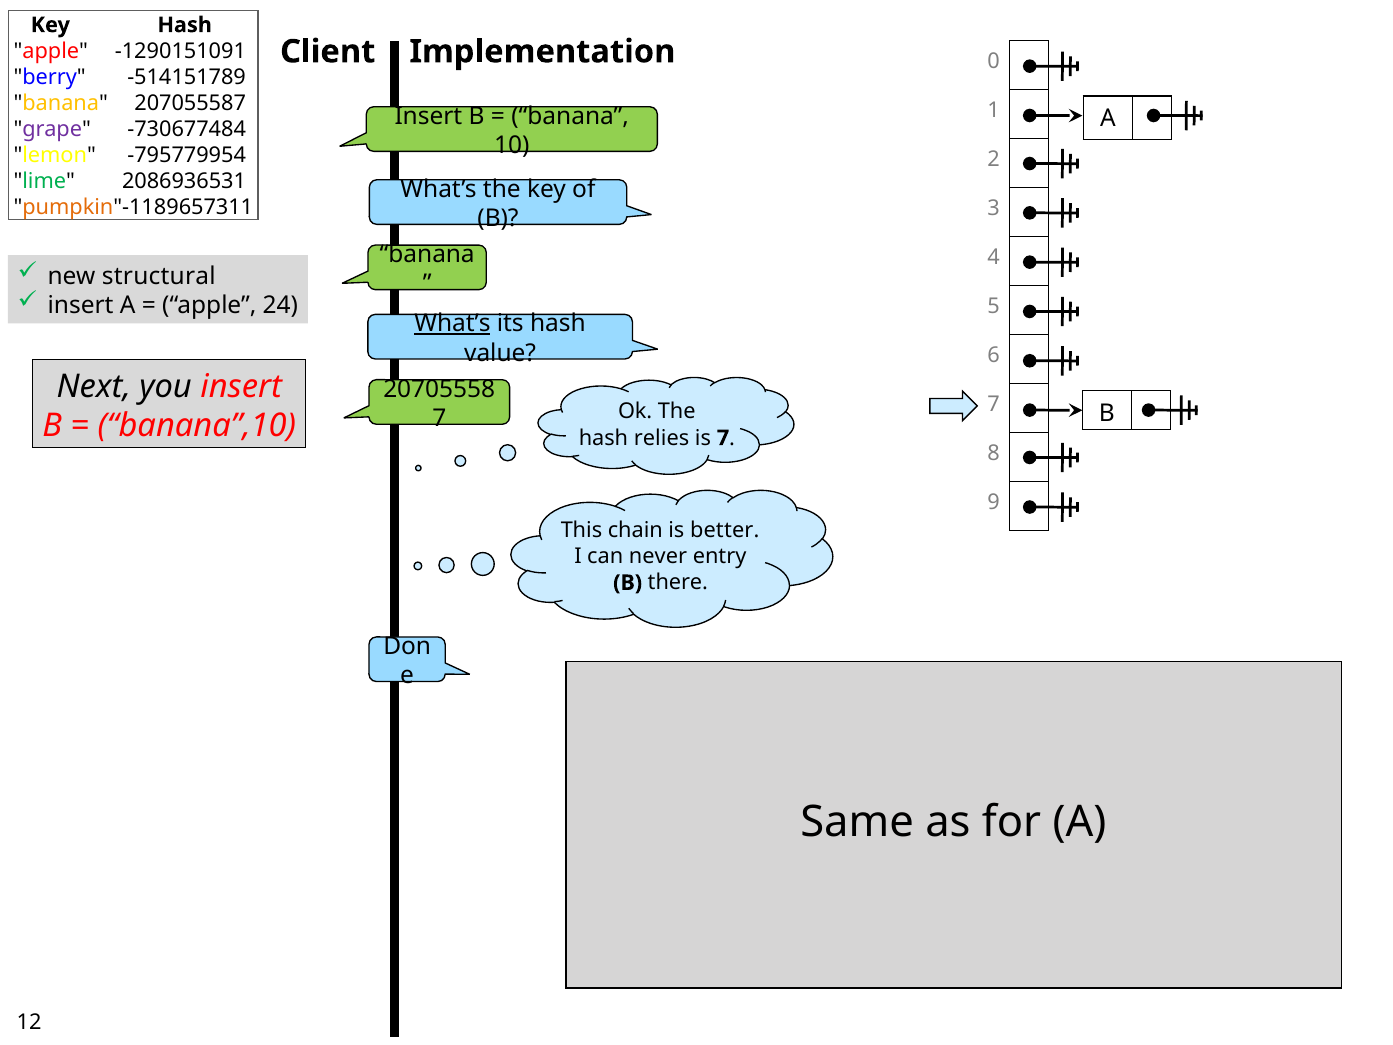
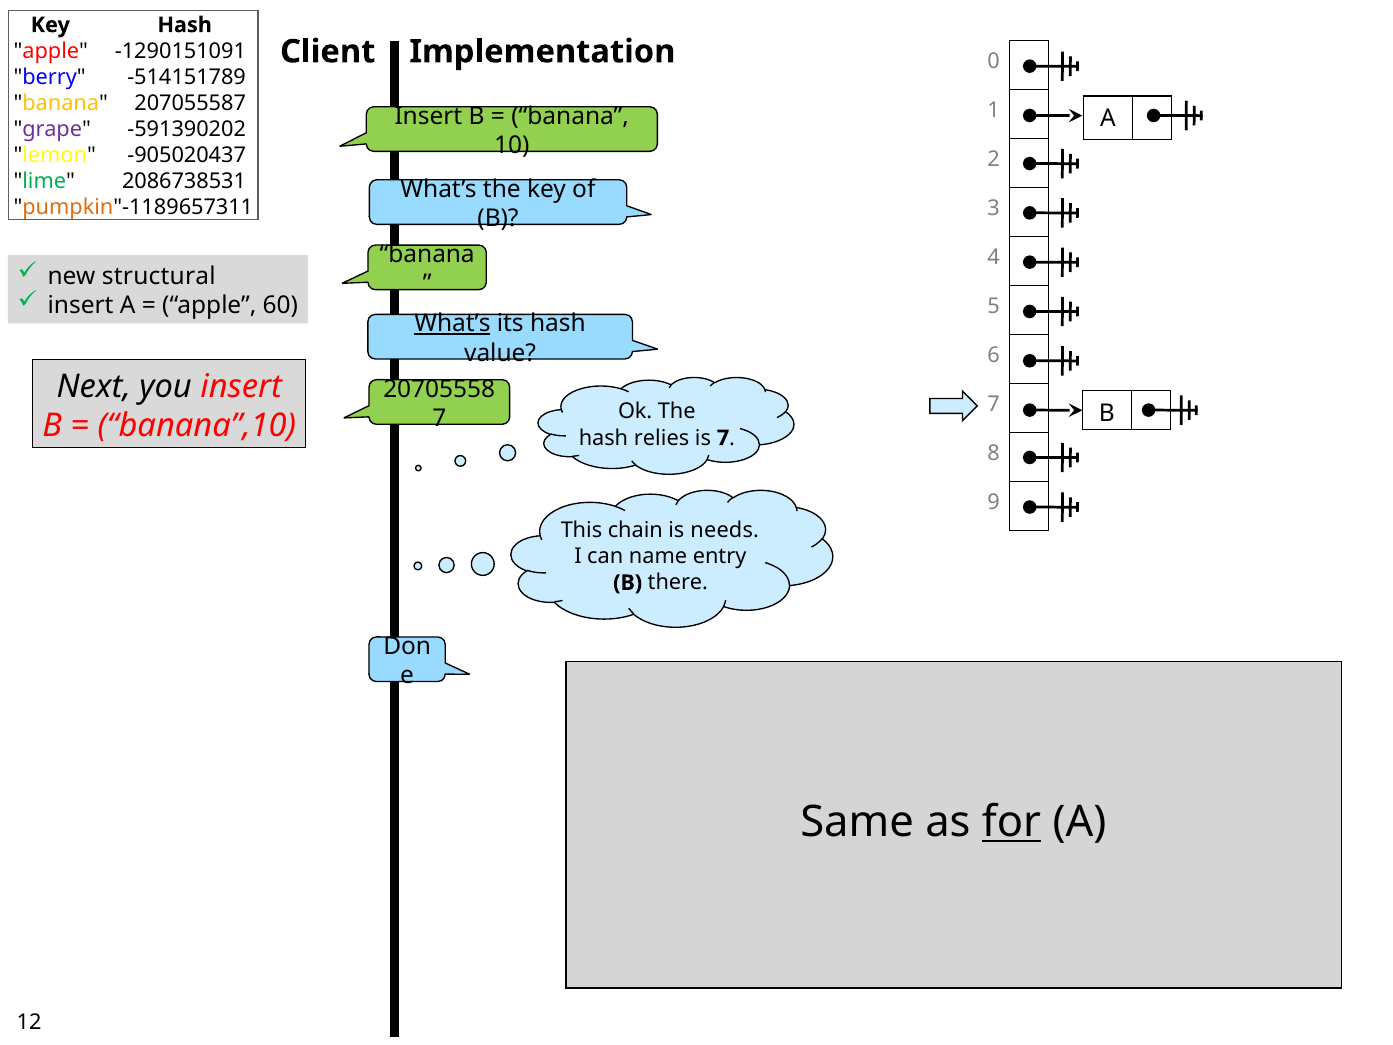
-730677484: -730677484 -> -591390202
-795779954: -795779954 -> -905020437
2086936531: 2086936531 -> 2086738531
24: 24 -> 60
better: better -> needs
never: never -> name
for underline: none -> present
